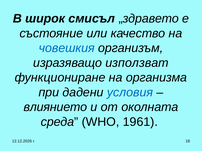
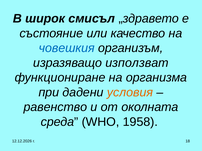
условия colour: blue -> orange
влиянието: влиянието -> равенство
1961: 1961 -> 1958
